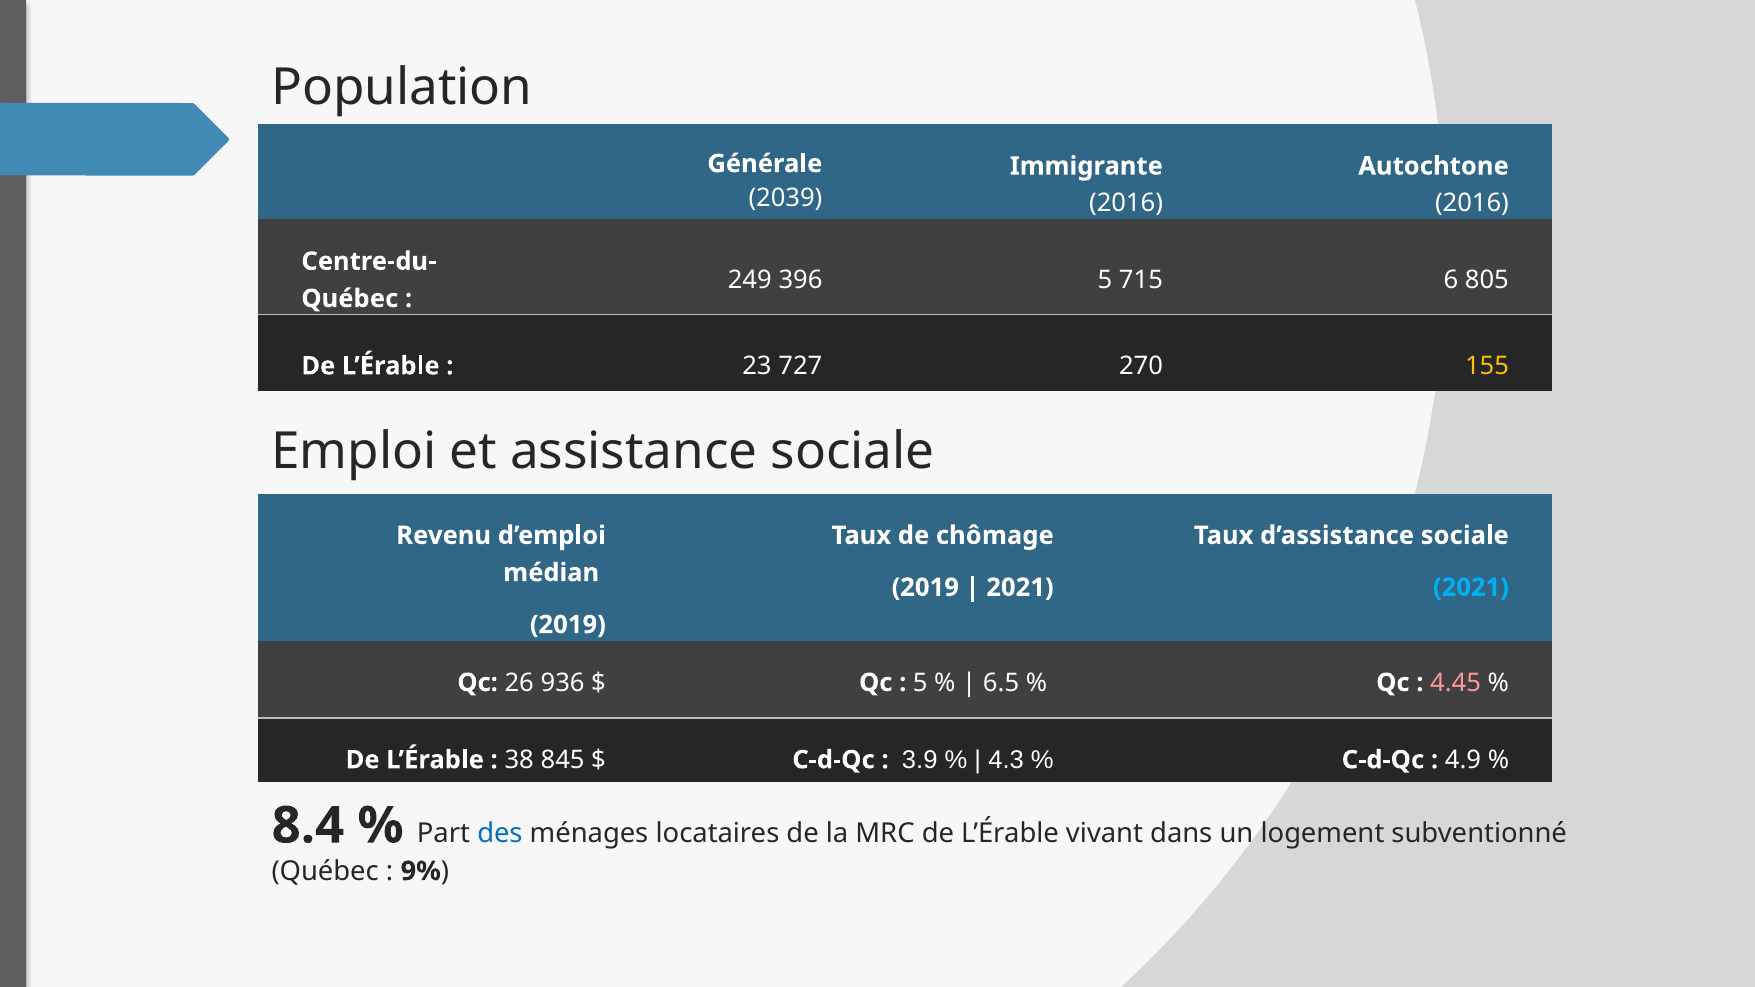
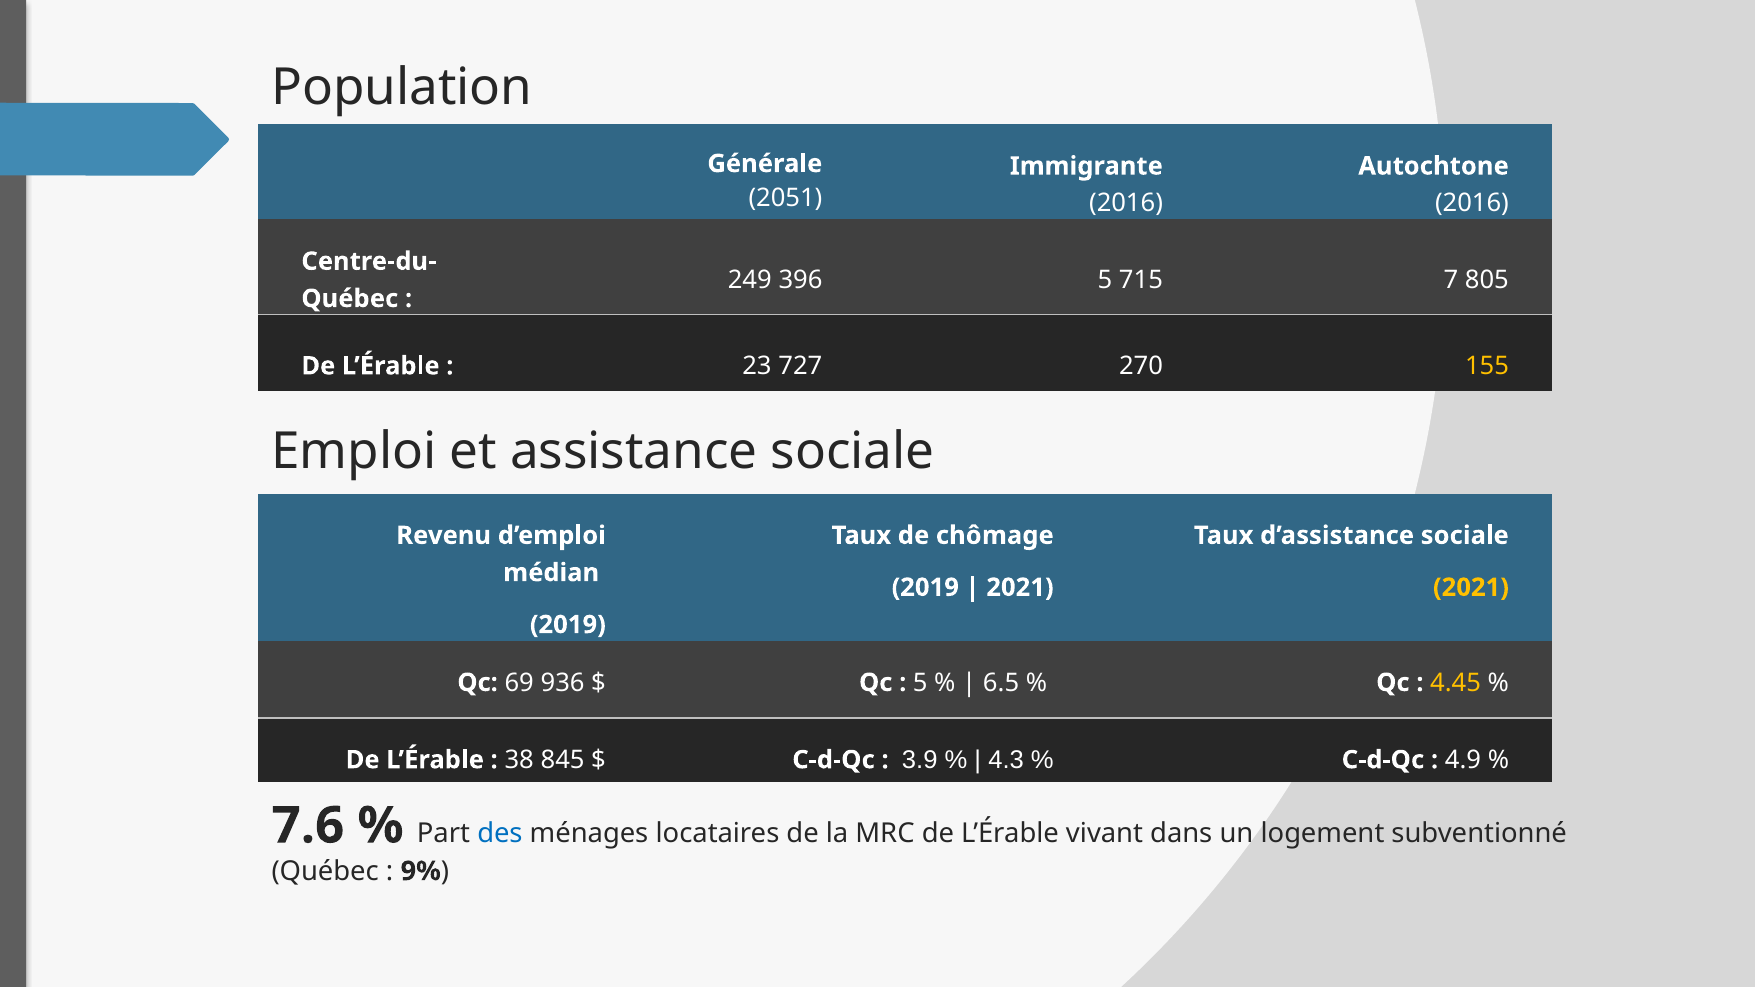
2039: 2039 -> 2051
6: 6 -> 7
2021 at (1471, 587) colour: light blue -> yellow
26: 26 -> 69
4.45 colour: pink -> yellow
8.4: 8.4 -> 7.6
